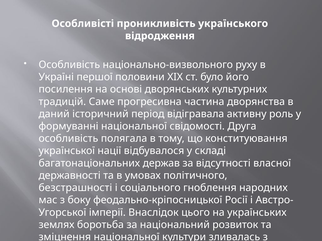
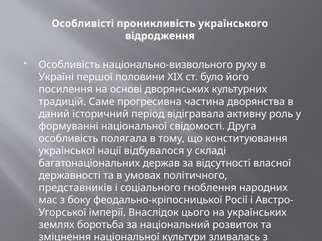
безстрашності: безстрашності -> представників
